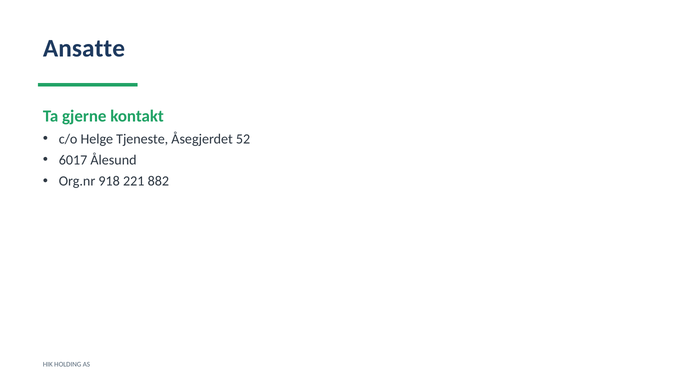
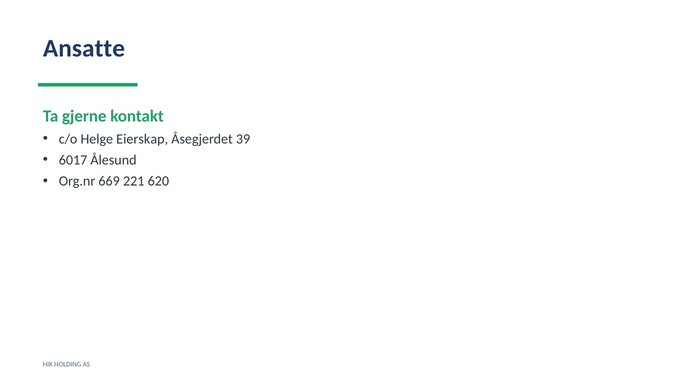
Tjeneste: Tjeneste -> Eierskap
52: 52 -> 39
918: 918 -> 669
882: 882 -> 620
